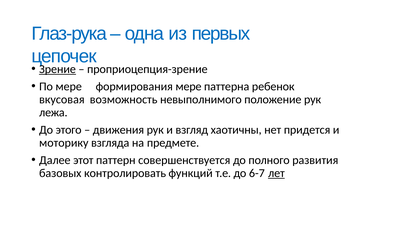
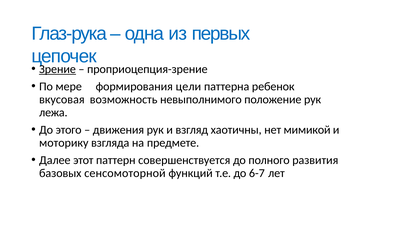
формирования мере: мере -> цели
придется: придется -> мимикой
контролировать: контролировать -> сенсомоторной
лет underline: present -> none
